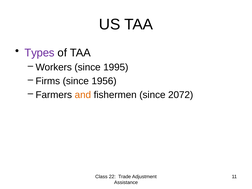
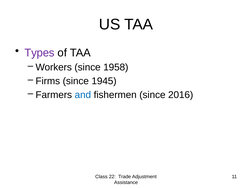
1995: 1995 -> 1958
1956: 1956 -> 1945
and colour: orange -> blue
2072: 2072 -> 2016
